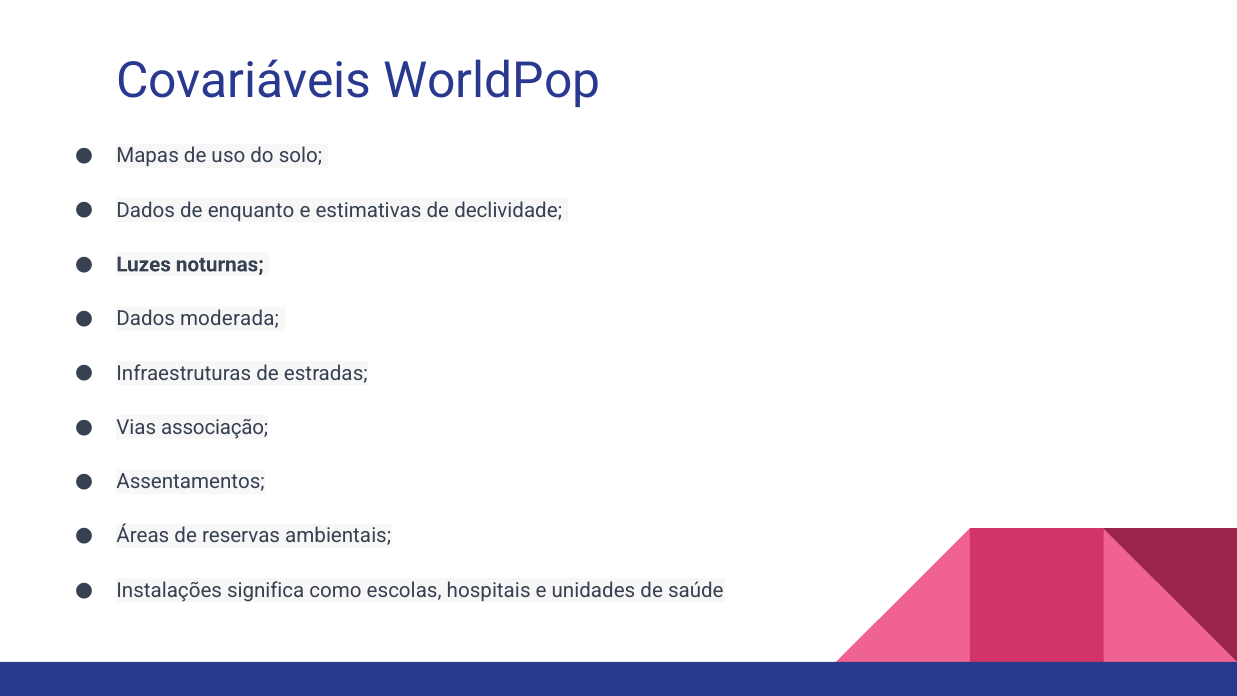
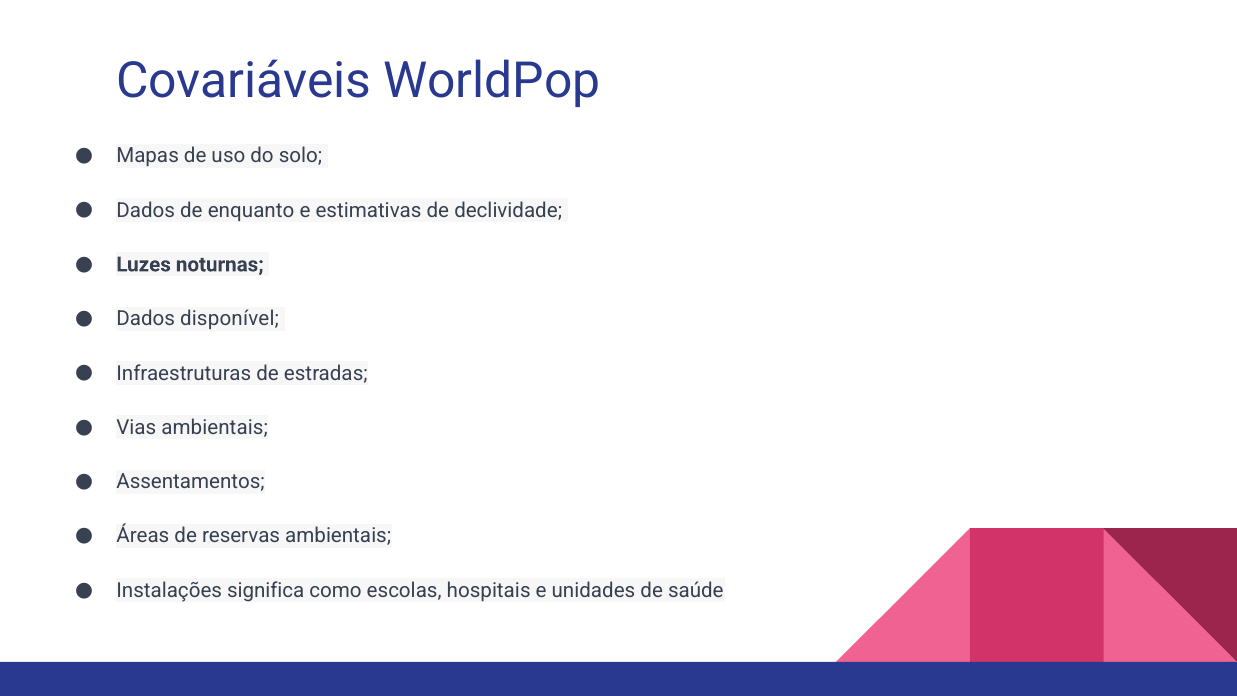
moderada: moderada -> disponível
Vias associação: associação -> ambientais
